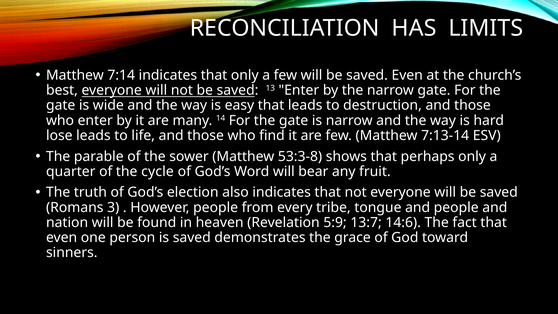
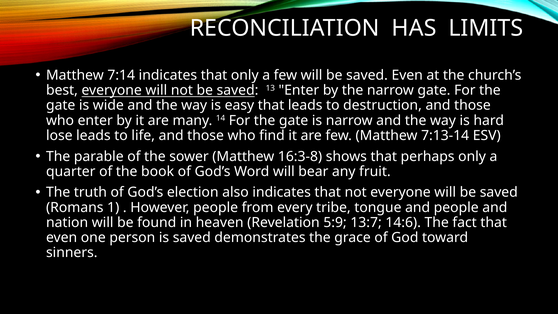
53:3-8: 53:3-8 -> 16:3-8
cycle: cycle -> book
3: 3 -> 1
